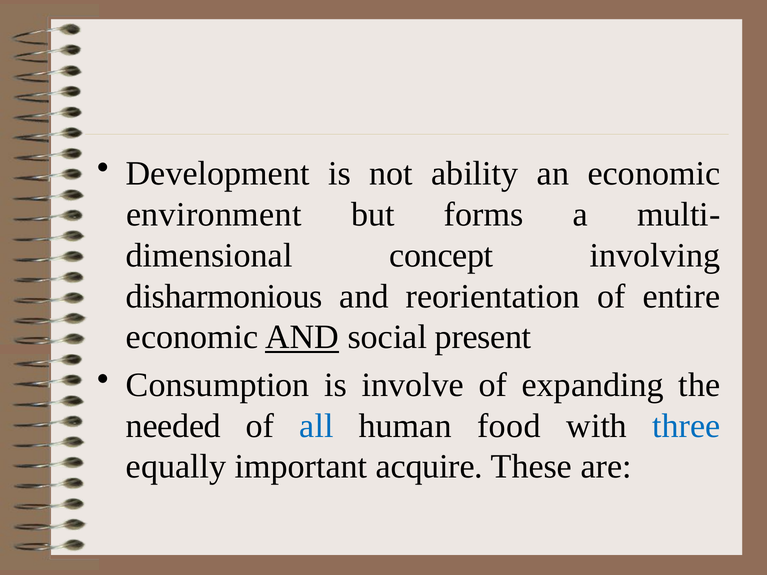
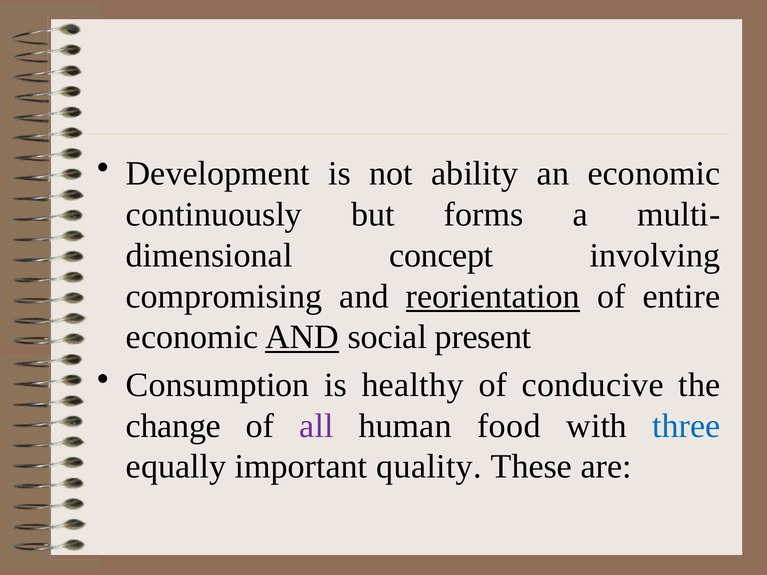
environment: environment -> continuously
disharmonious: disharmonious -> compromising
reorientation underline: none -> present
involve: involve -> healthy
expanding: expanding -> conducive
needed: needed -> change
all colour: blue -> purple
acquire: acquire -> quality
